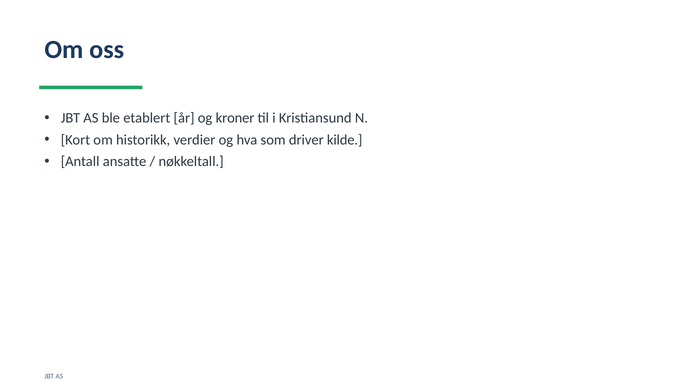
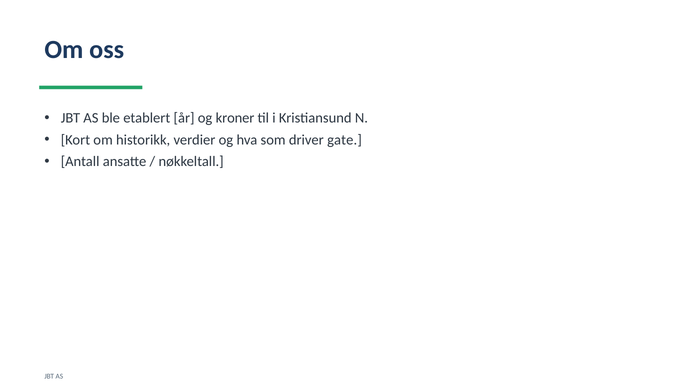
kilde: kilde -> gate
